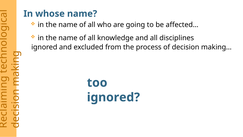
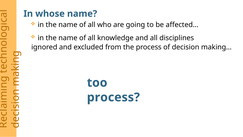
ignored at (113, 97): ignored -> process
